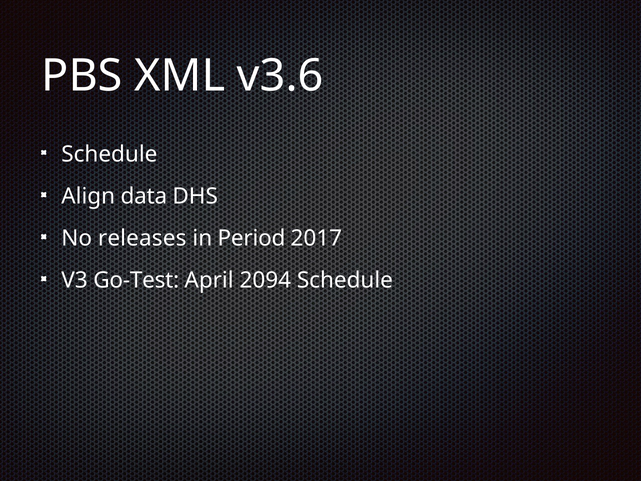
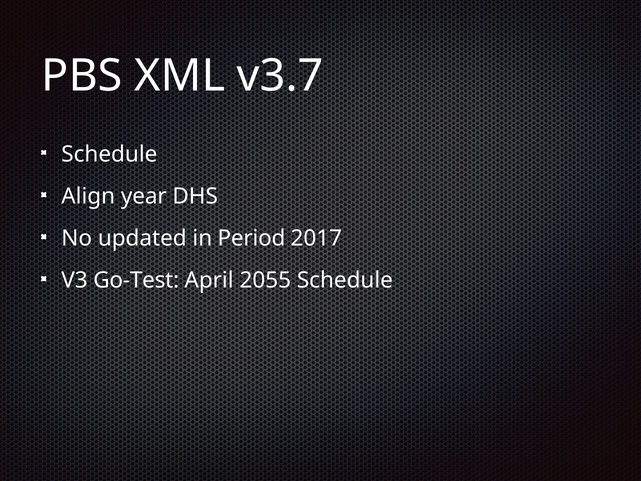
v3.6: v3.6 -> v3.7
data: data -> year
releases: releases -> updated
2094: 2094 -> 2055
